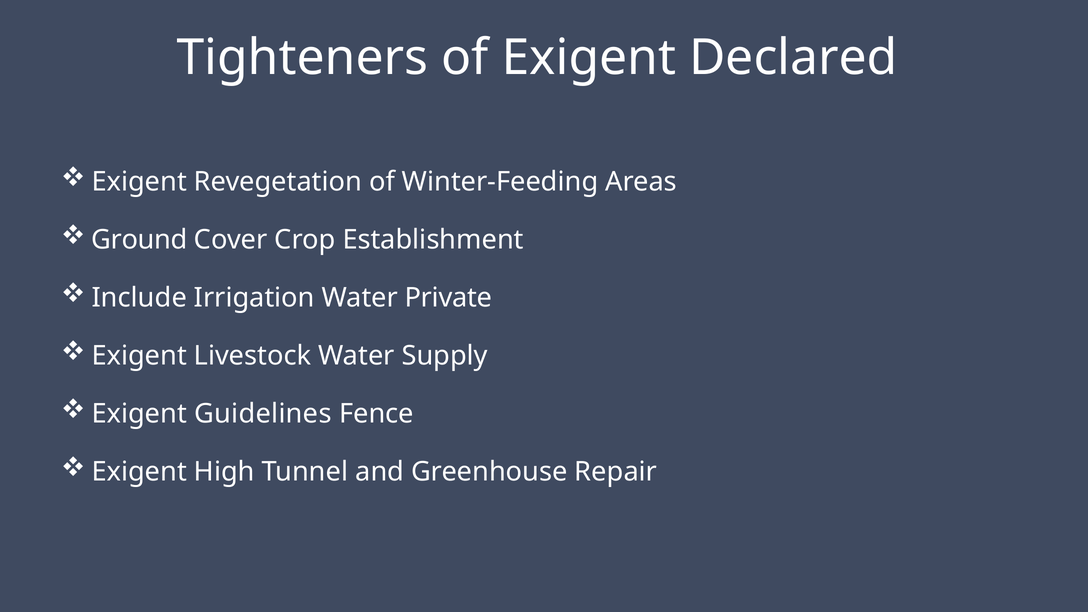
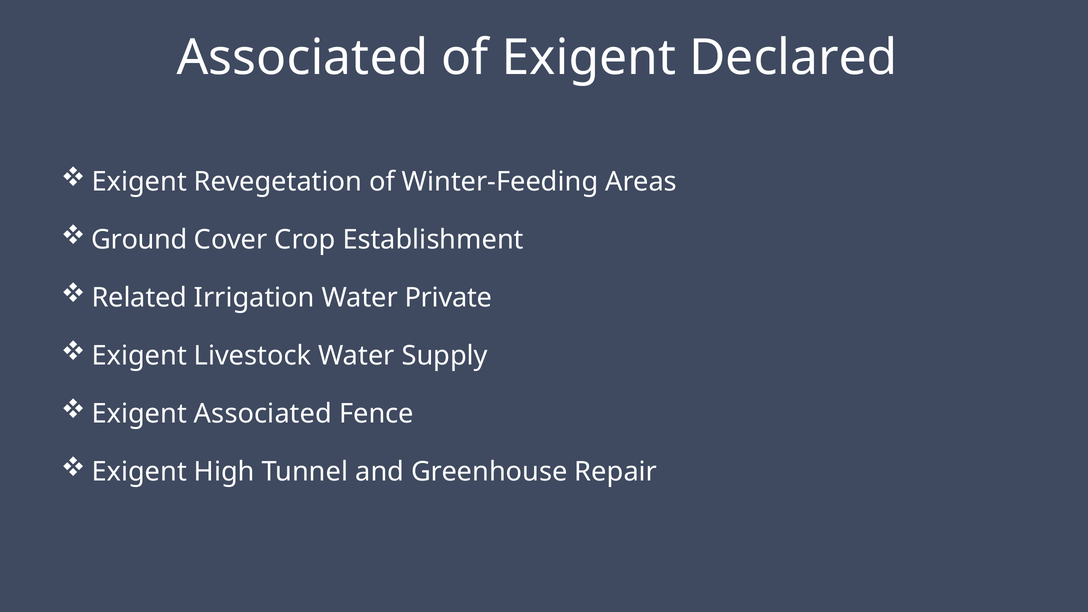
Tighteners at (302, 58): Tighteners -> Associated
Include: Include -> Related
Exigent Guidelines: Guidelines -> Associated
